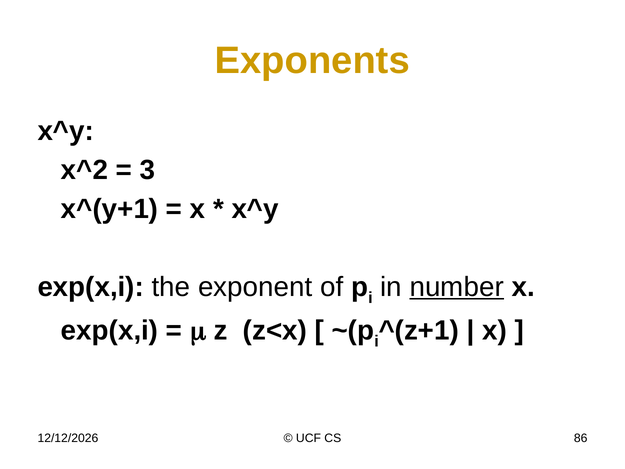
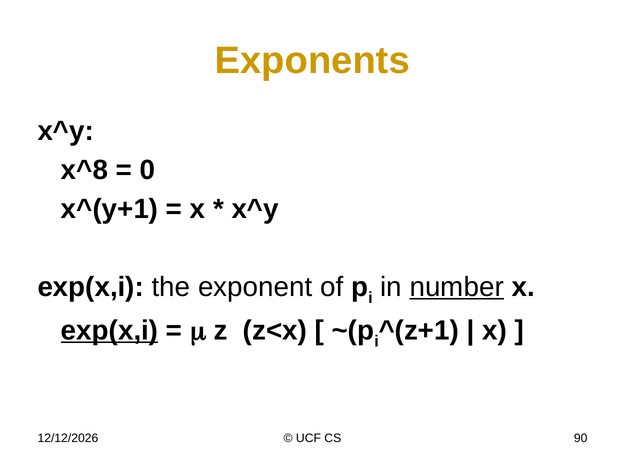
x^2: x^2 -> x^8
3: 3 -> 0
exp(x,i at (110, 330) underline: none -> present
86: 86 -> 90
